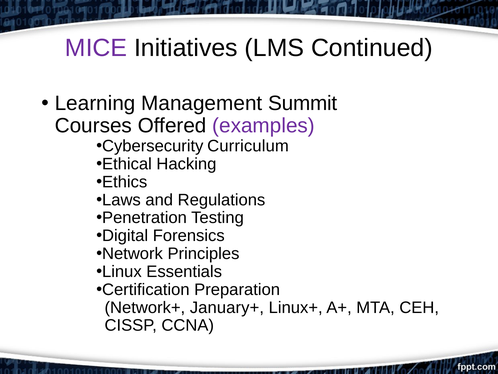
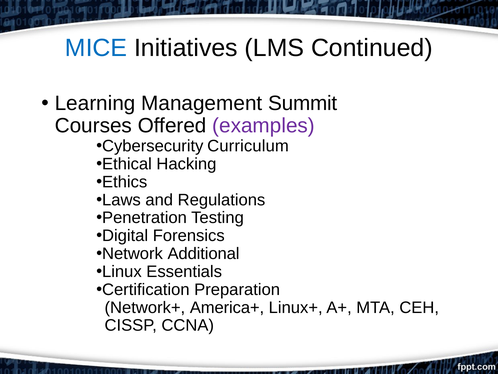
MICE colour: purple -> blue
Principles: Principles -> Additional
January+: January+ -> America+
